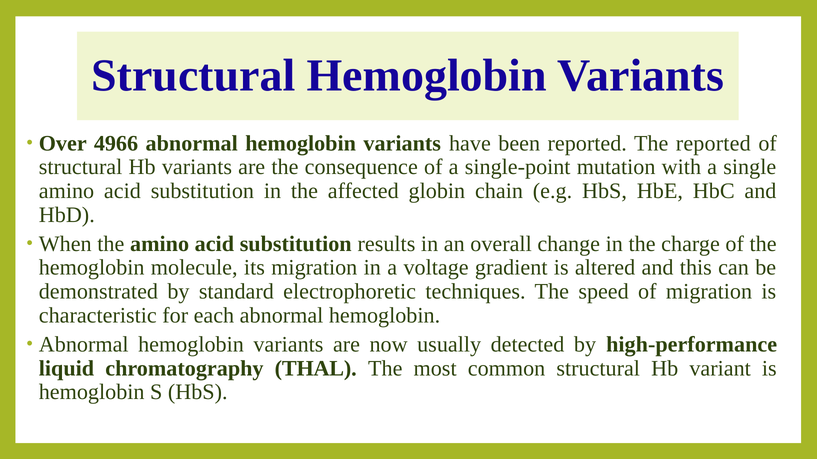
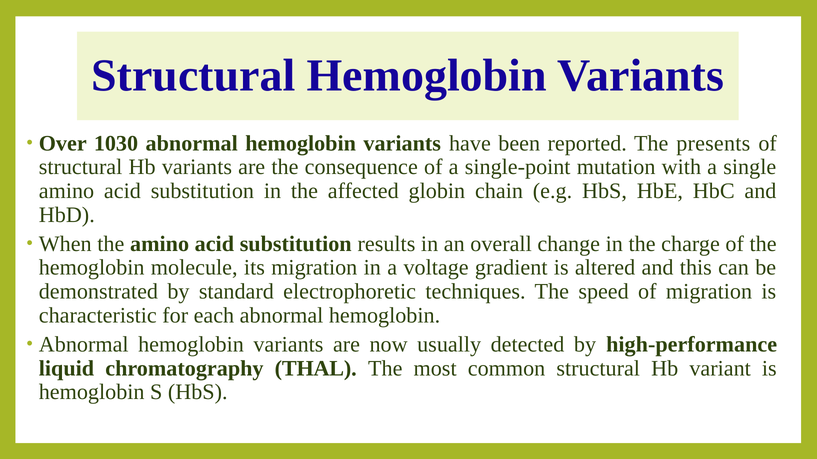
4966: 4966 -> 1030
The reported: reported -> presents
